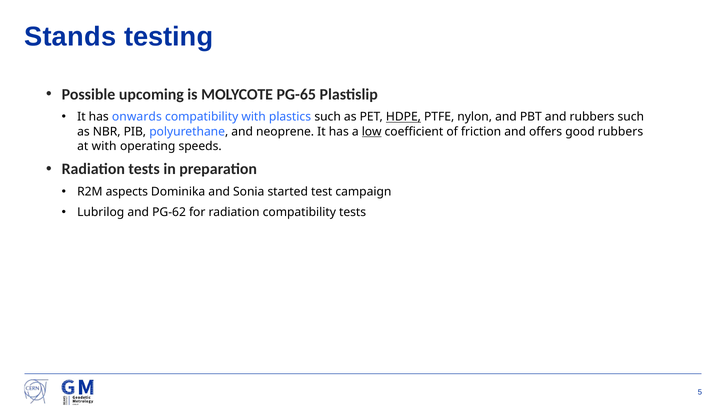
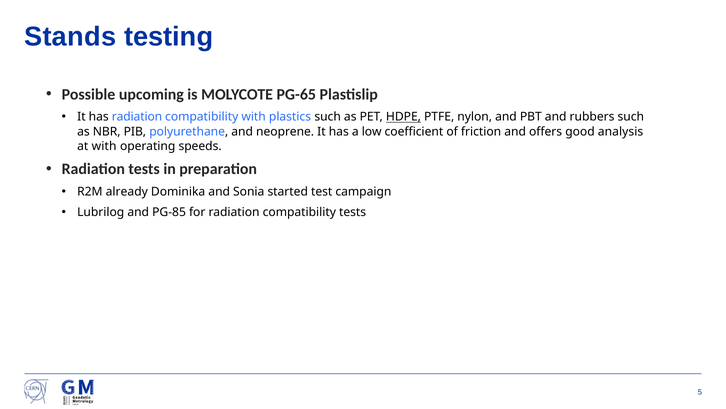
has onwards: onwards -> radiation
low underline: present -> none
good rubbers: rubbers -> analysis
aspects: aspects -> already
PG-62: PG-62 -> PG-85
